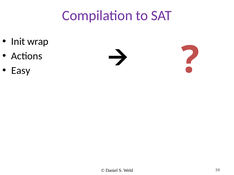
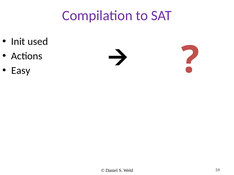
wrap: wrap -> used
